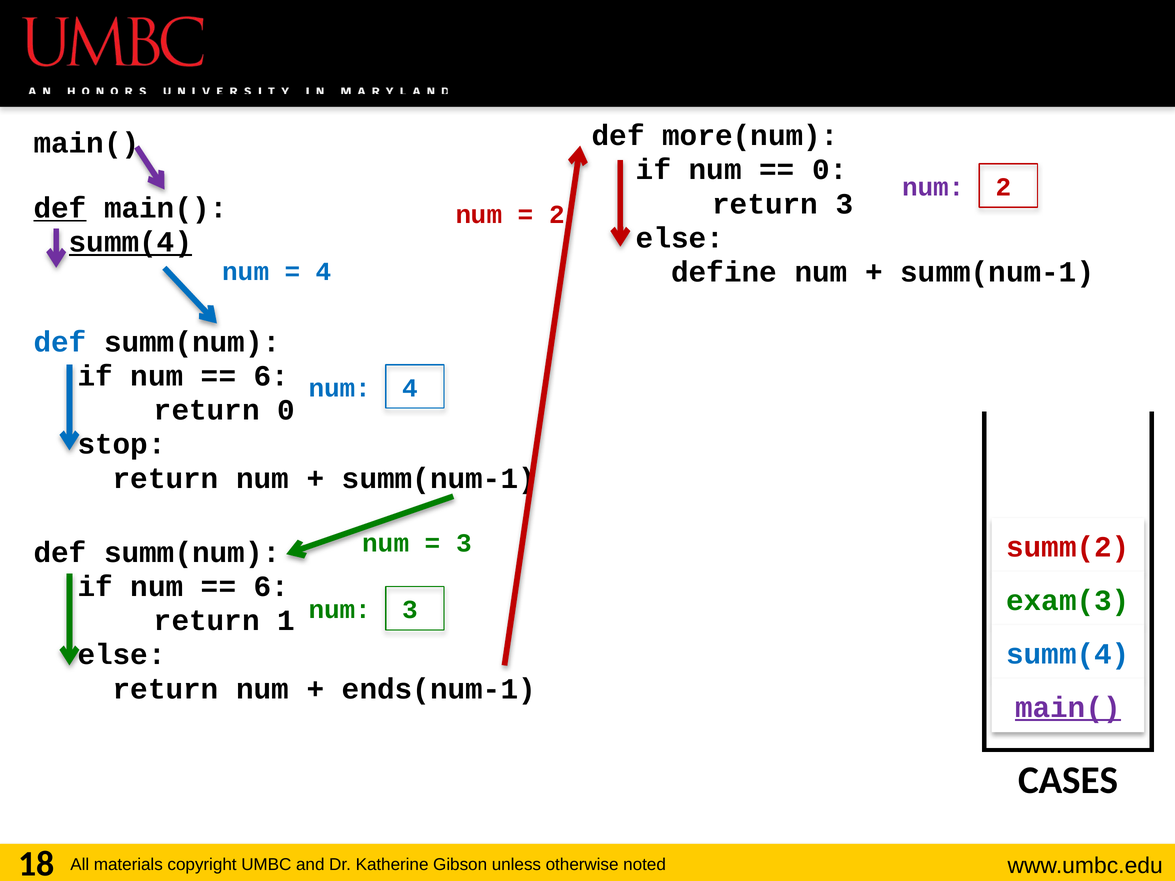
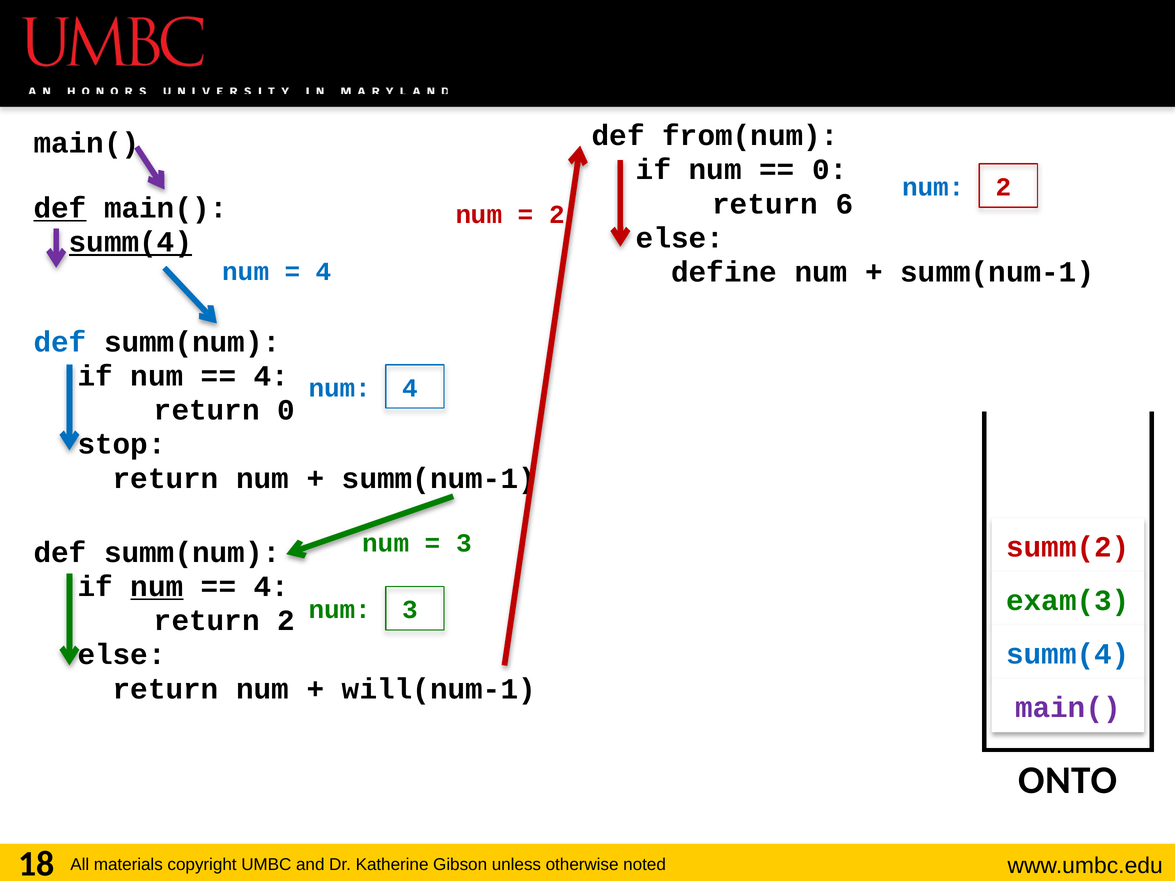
more(num: more(num -> from(num
num at (933, 187) colour: purple -> blue
return 3: 3 -> 6
6 at (271, 376): 6 -> 4
num at (157, 587) underline: none -> present
6 at (271, 587): 6 -> 4
return 1: 1 -> 2
ends(num-1: ends(num-1 -> will(num-1
main( at (1068, 708) underline: present -> none
CASES: CASES -> ONTO
